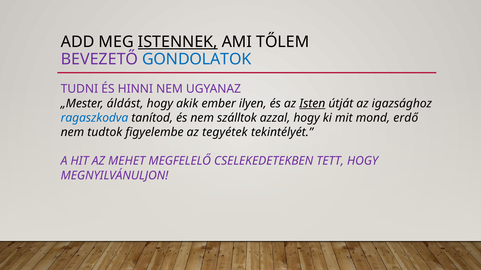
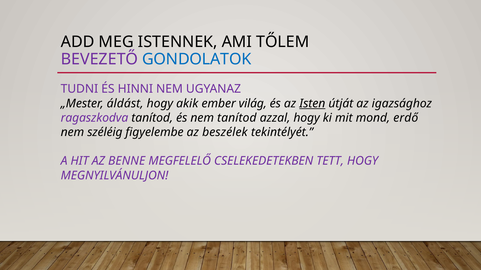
ISTENNEK underline: present -> none
ilyen: ilyen -> világ
ragaszkodva colour: blue -> purple
nem szálltok: szálltok -> tanítod
tudtok: tudtok -> széléig
tegyétek: tegyétek -> beszélek
MEHET: MEHET -> BENNE
